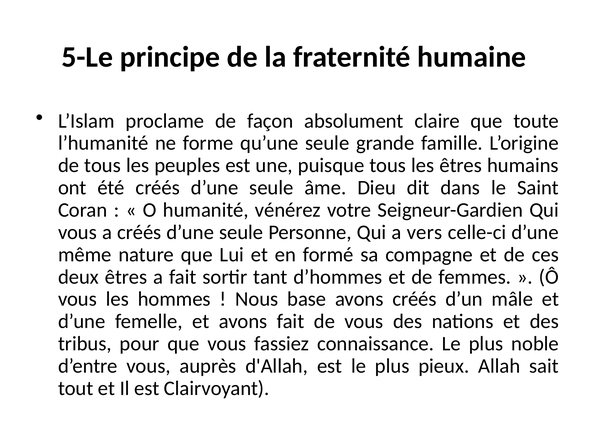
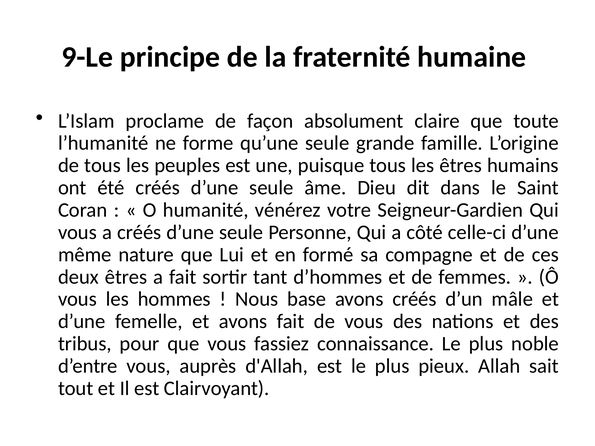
5-Le: 5-Le -> 9-Le
vers: vers -> côté
